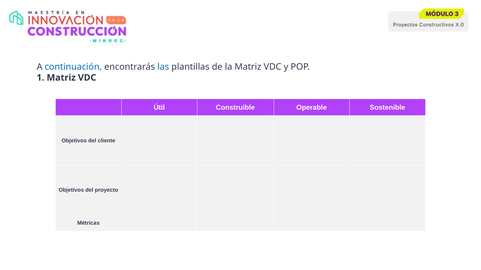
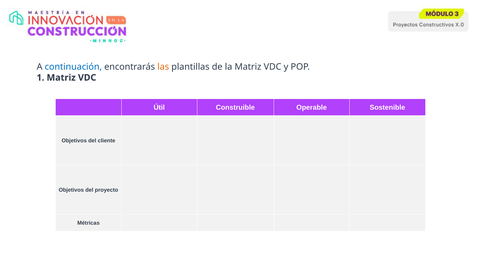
las colour: blue -> orange
